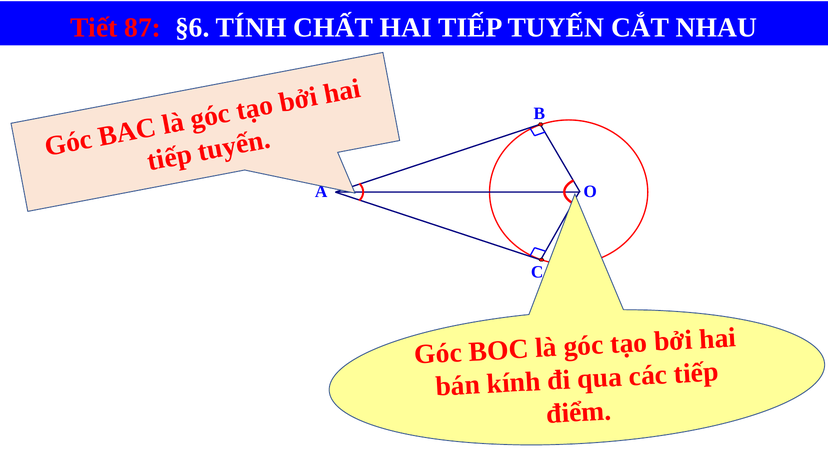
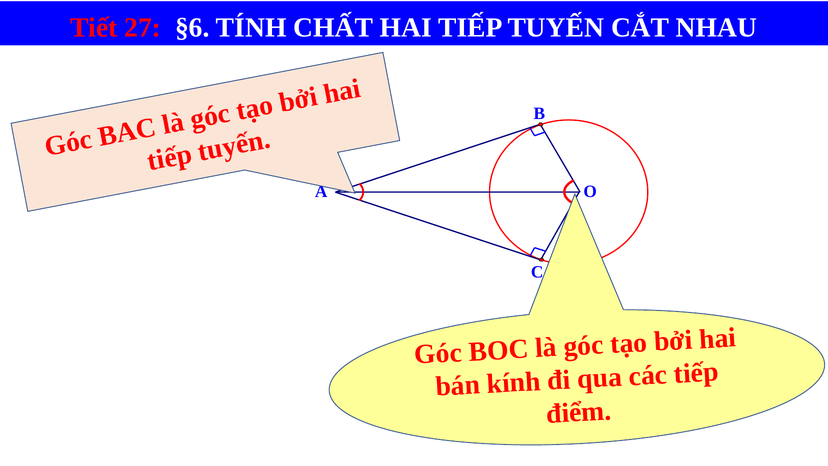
87: 87 -> 27
